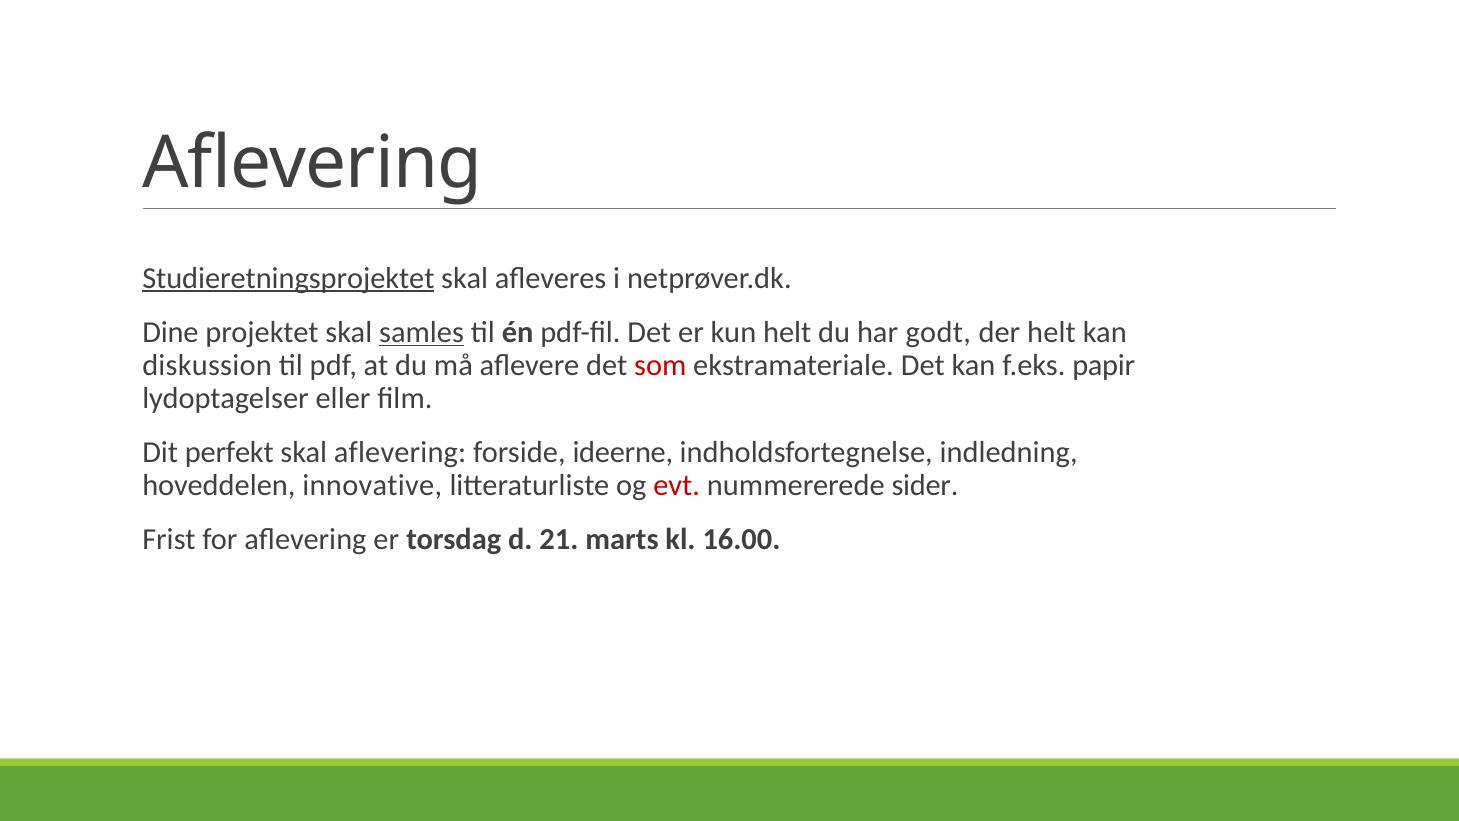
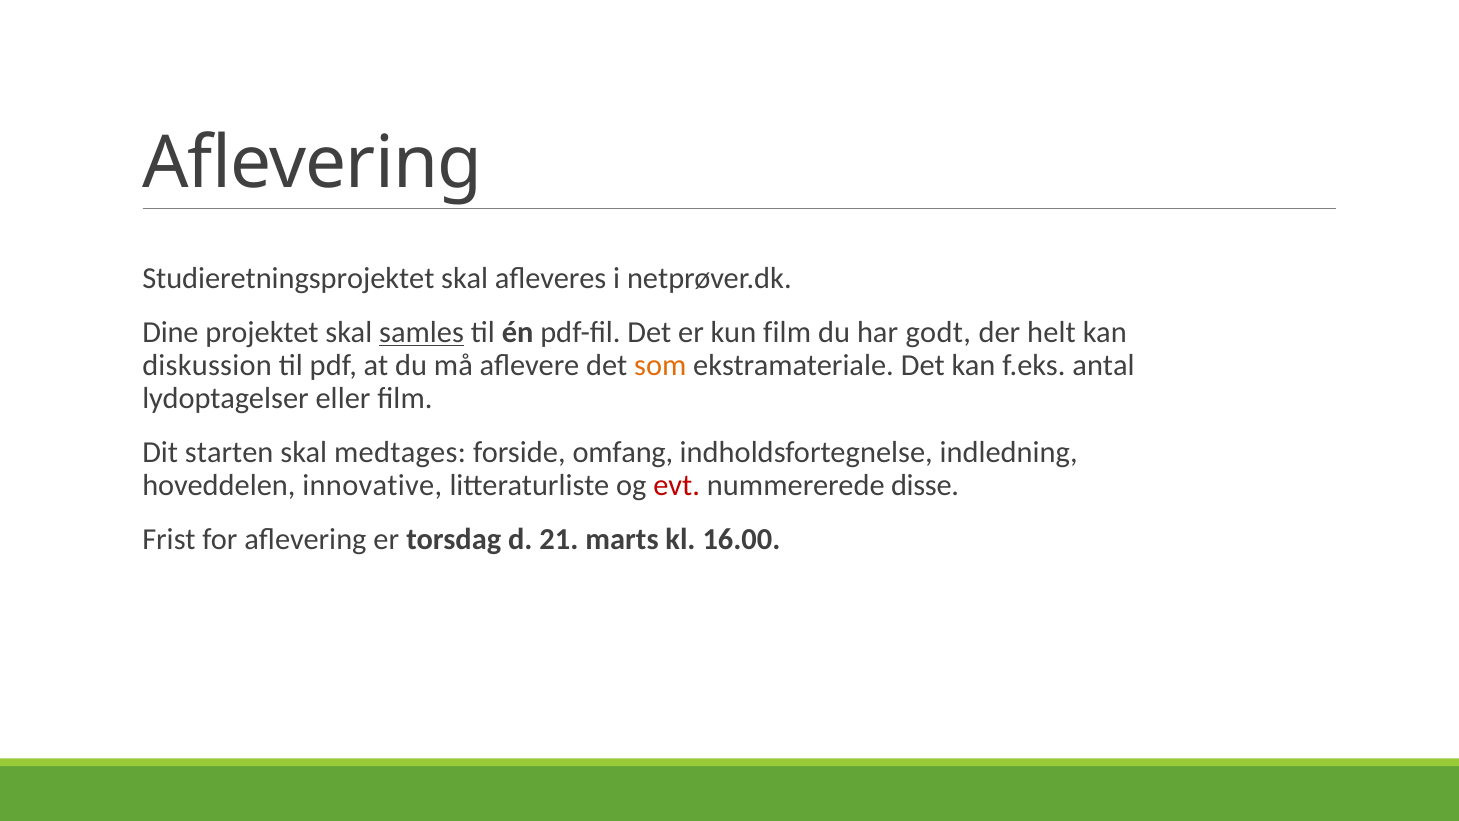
Studieretningsprojektet underline: present -> none
kun helt: helt -> film
som colour: red -> orange
papir: papir -> antal
perfekt: perfekt -> starten
skal aflevering: aflevering -> medtages
ideerne: ideerne -> omfang
sider: sider -> disse
